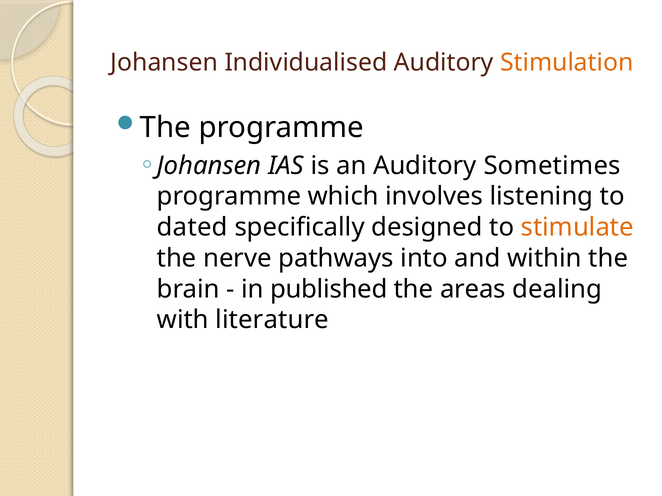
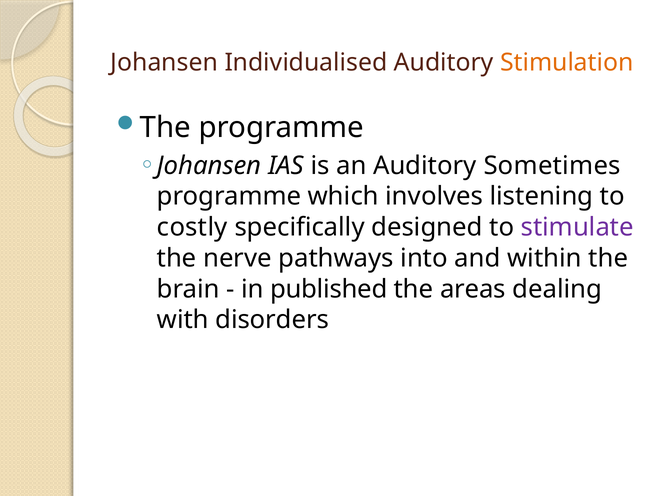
dated: dated -> costly
stimulate colour: orange -> purple
literature: literature -> disorders
